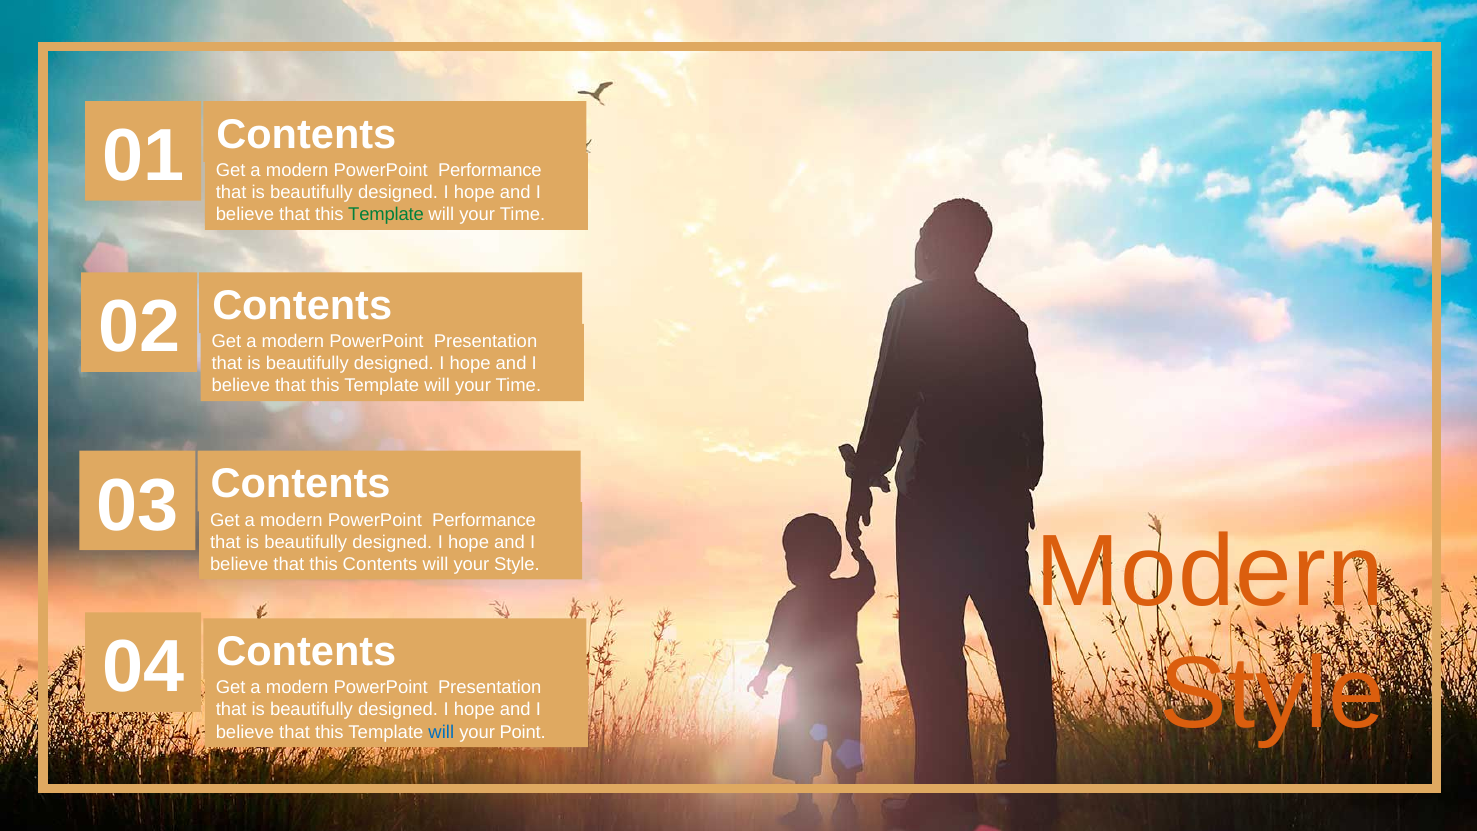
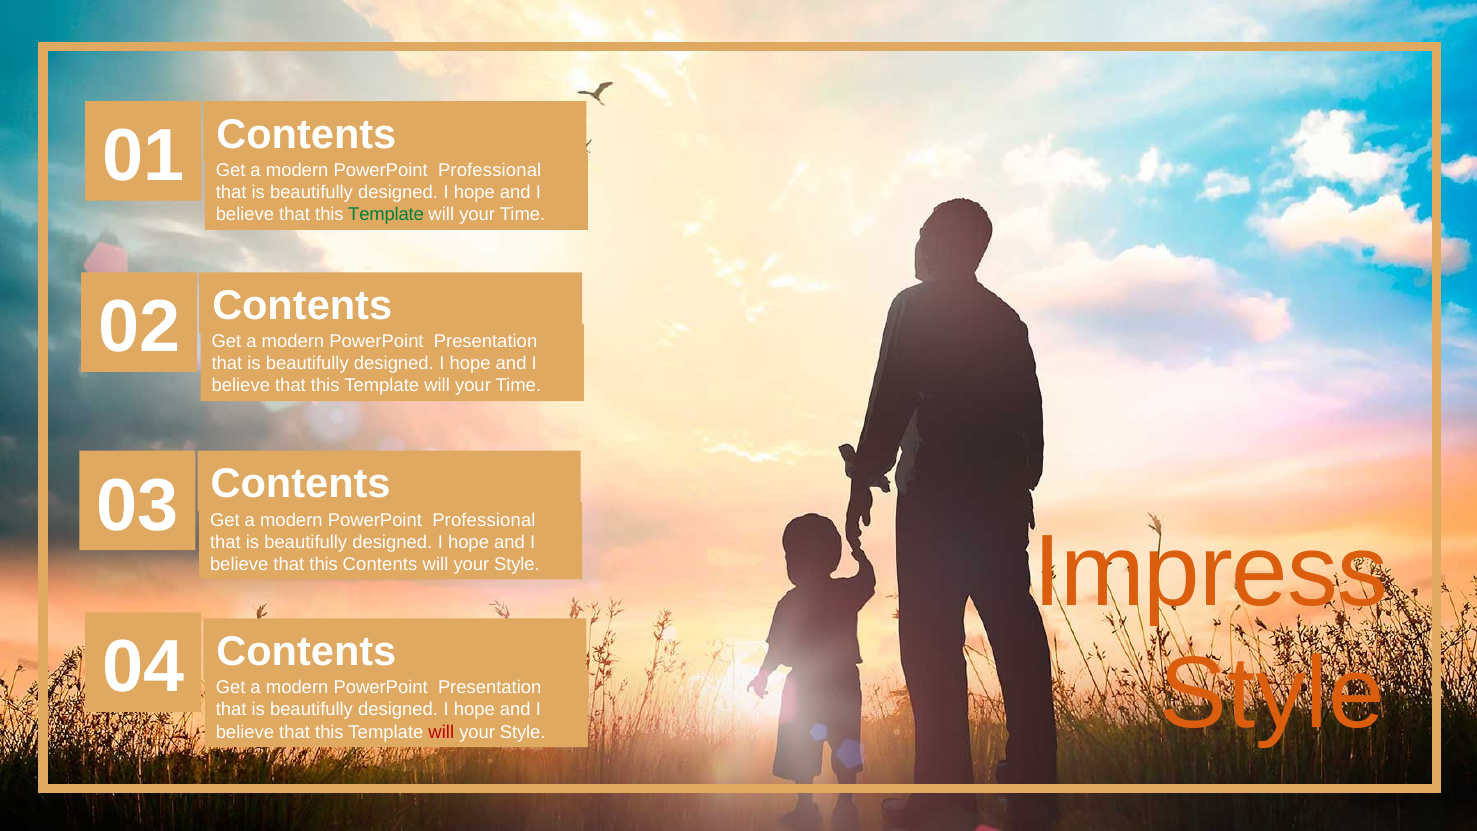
Performance at (490, 170): Performance -> Professional
Performance at (484, 520): Performance -> Professional
Modern at (1210, 572): Modern -> Impress
will at (441, 732) colour: blue -> red
Point at (523, 732): Point -> Style
